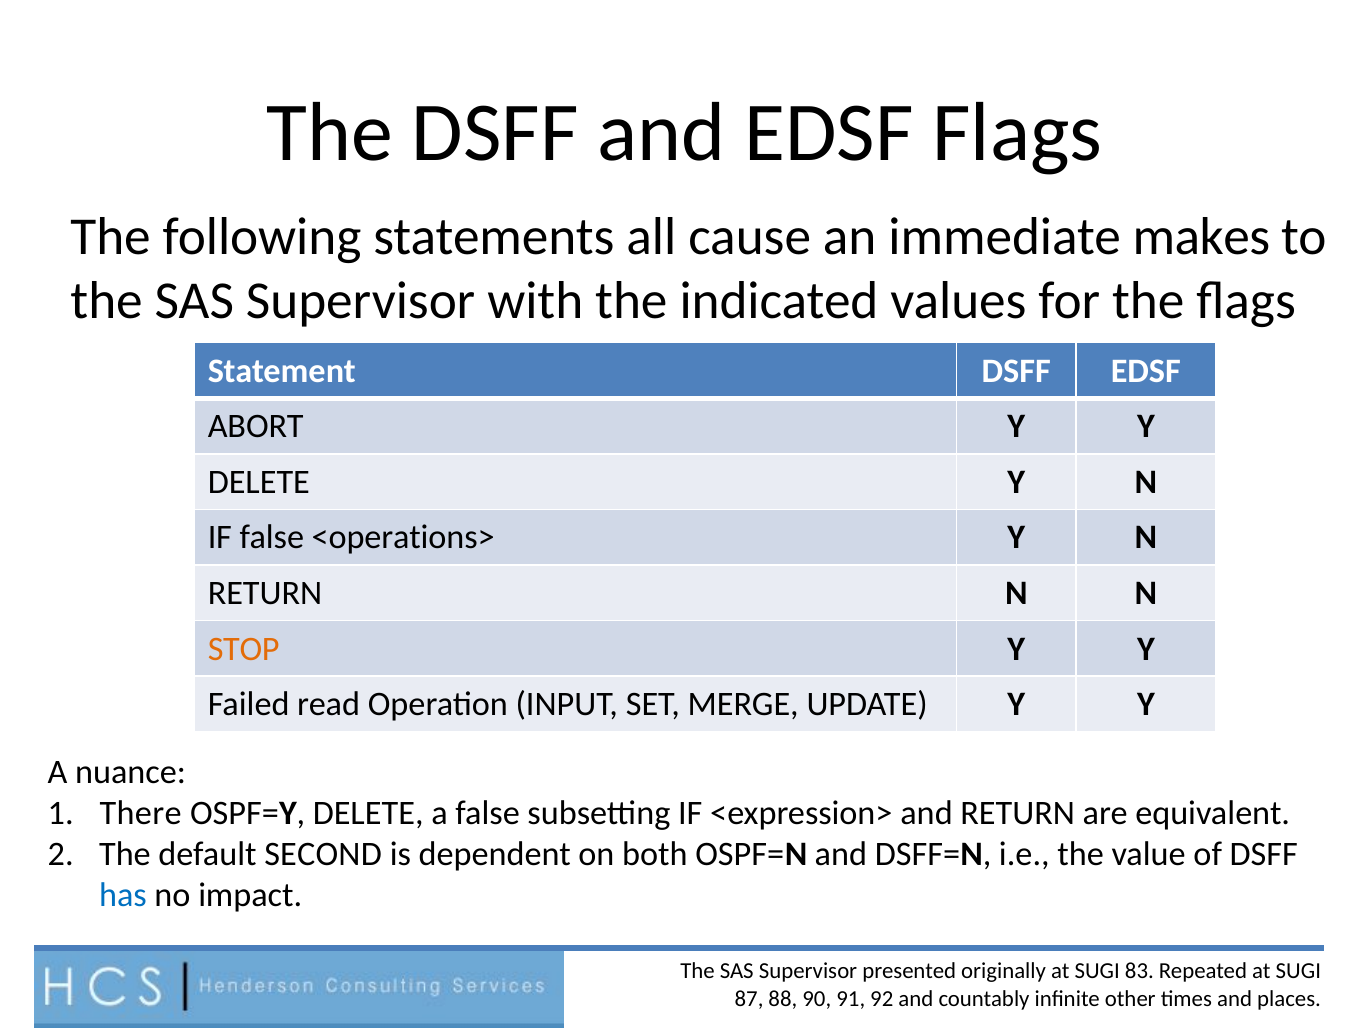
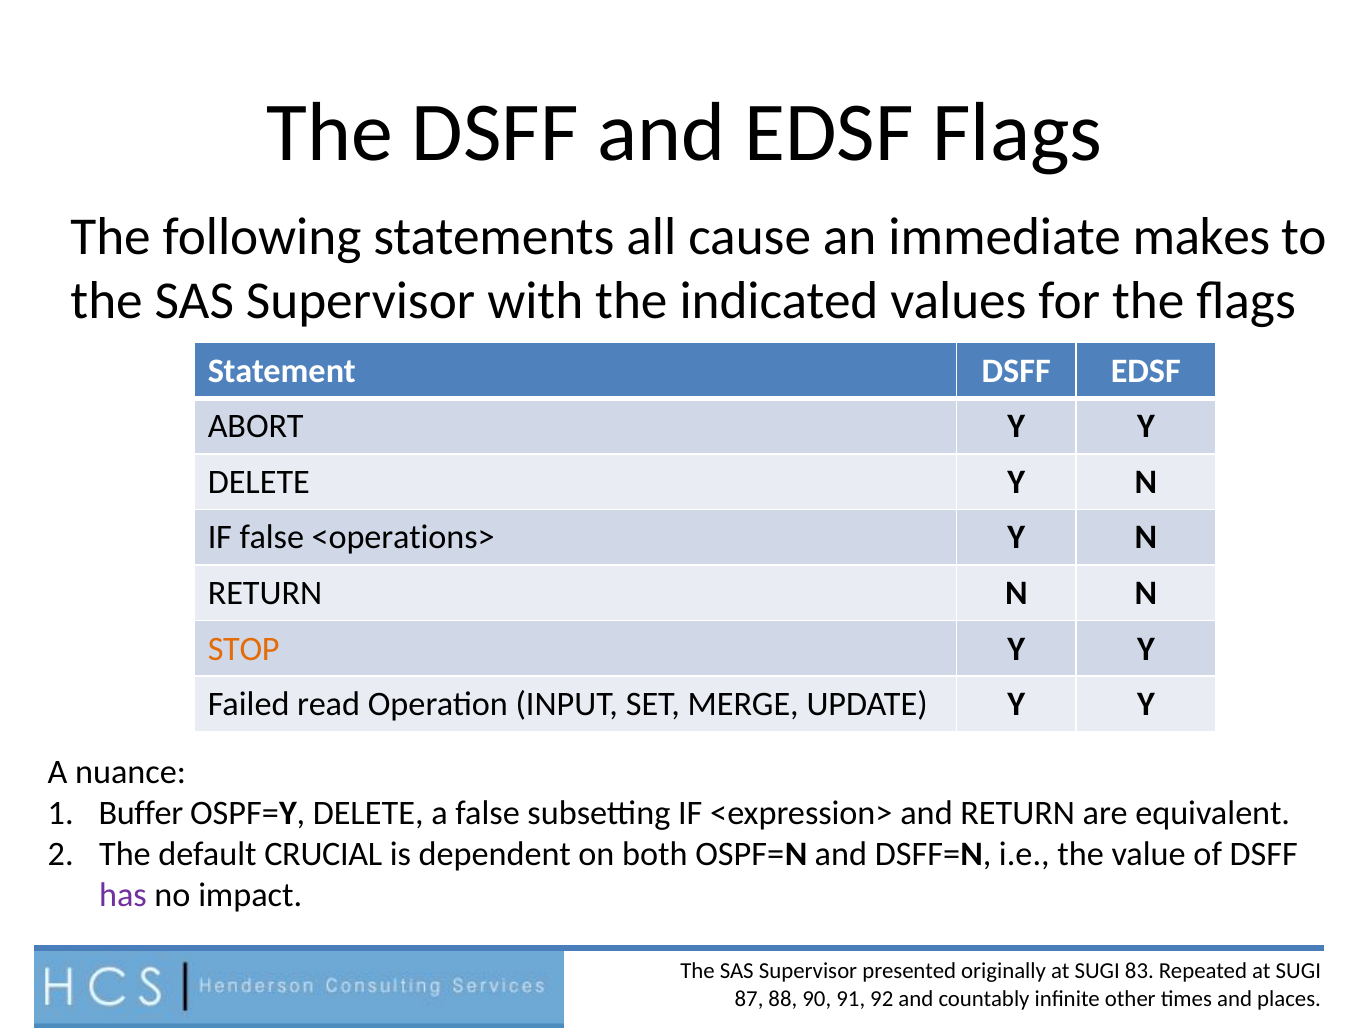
There: There -> Buffer
SECOND: SECOND -> CRUCIAL
has colour: blue -> purple
